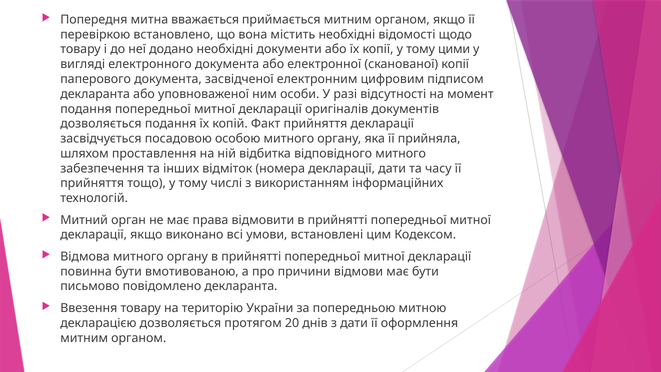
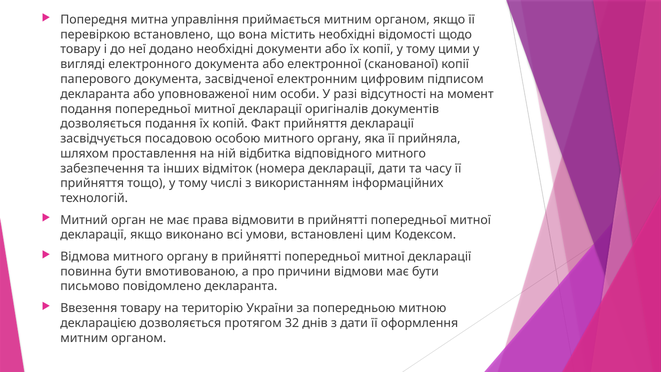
вважається: вважається -> управління
20: 20 -> 32
